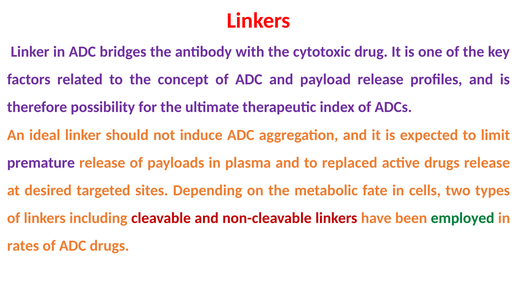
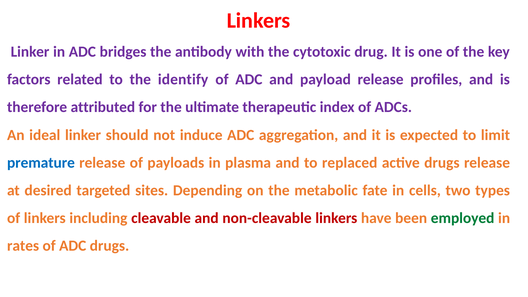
concept: concept -> identify
possibility: possibility -> attributed
premature colour: purple -> blue
